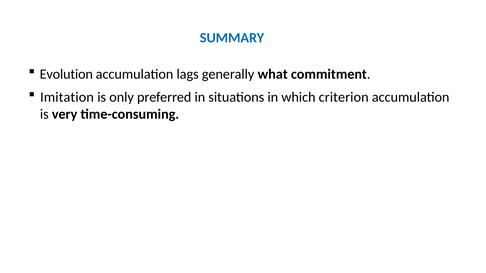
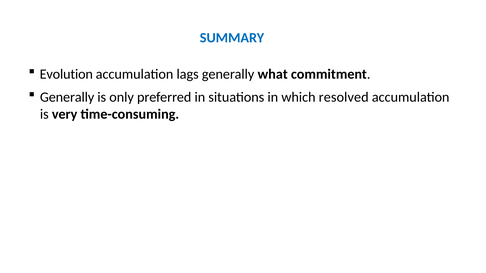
Imitation at (67, 97): Imitation -> Generally
criterion: criterion -> resolved
